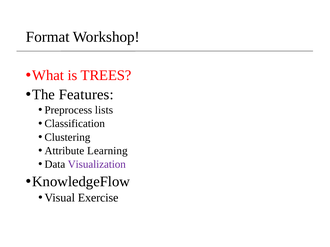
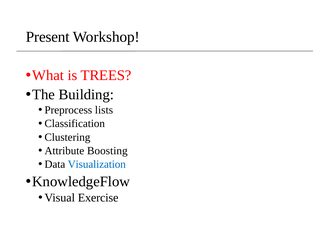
Format: Format -> Present
Features: Features -> Building
Learning: Learning -> Boosting
Visualization colour: purple -> blue
